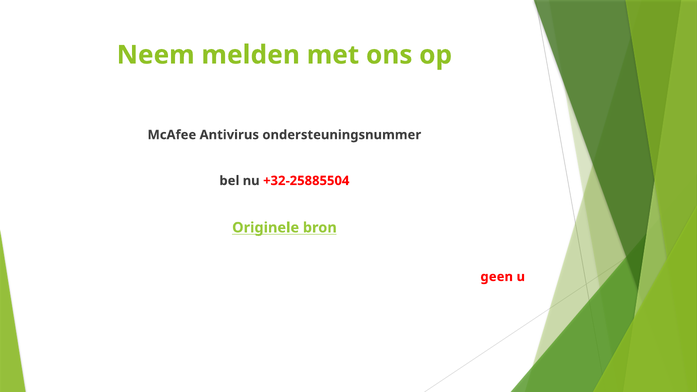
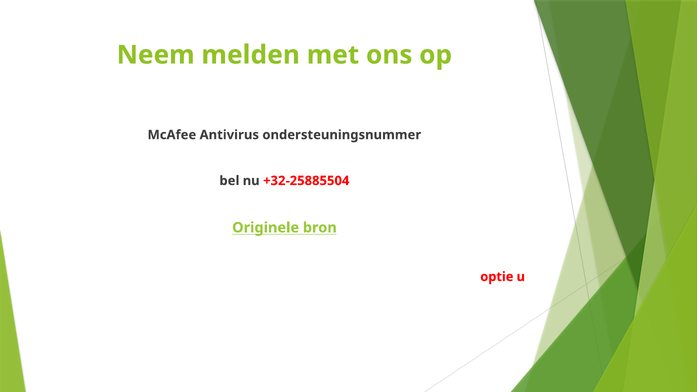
geen: geen -> optie
